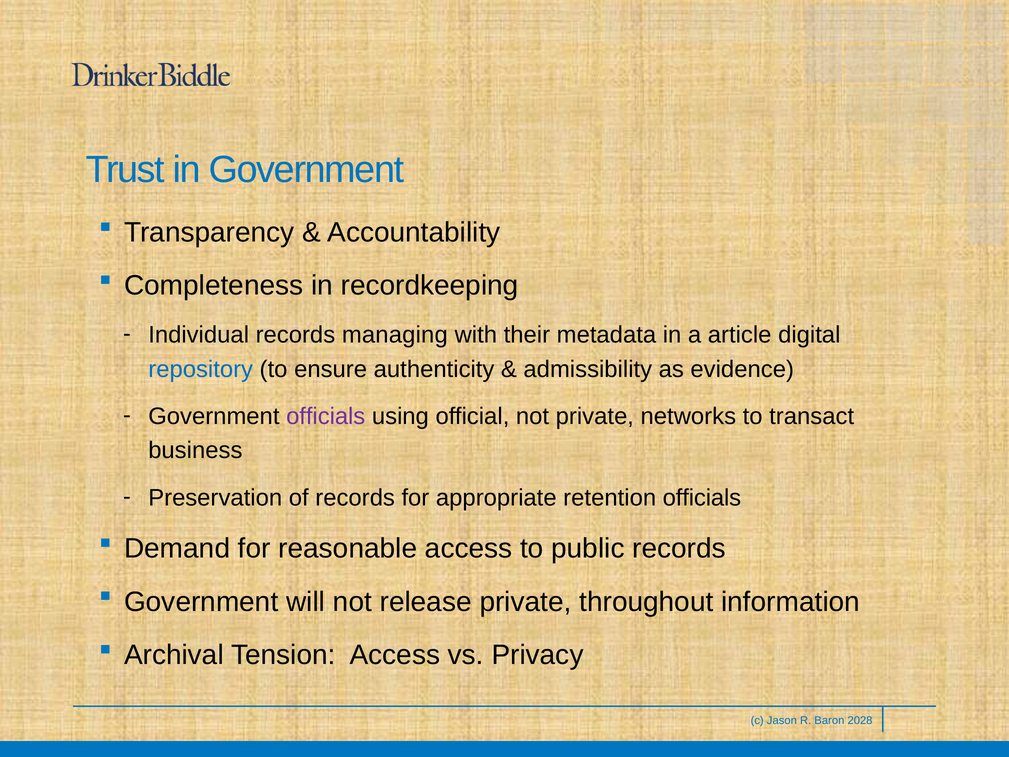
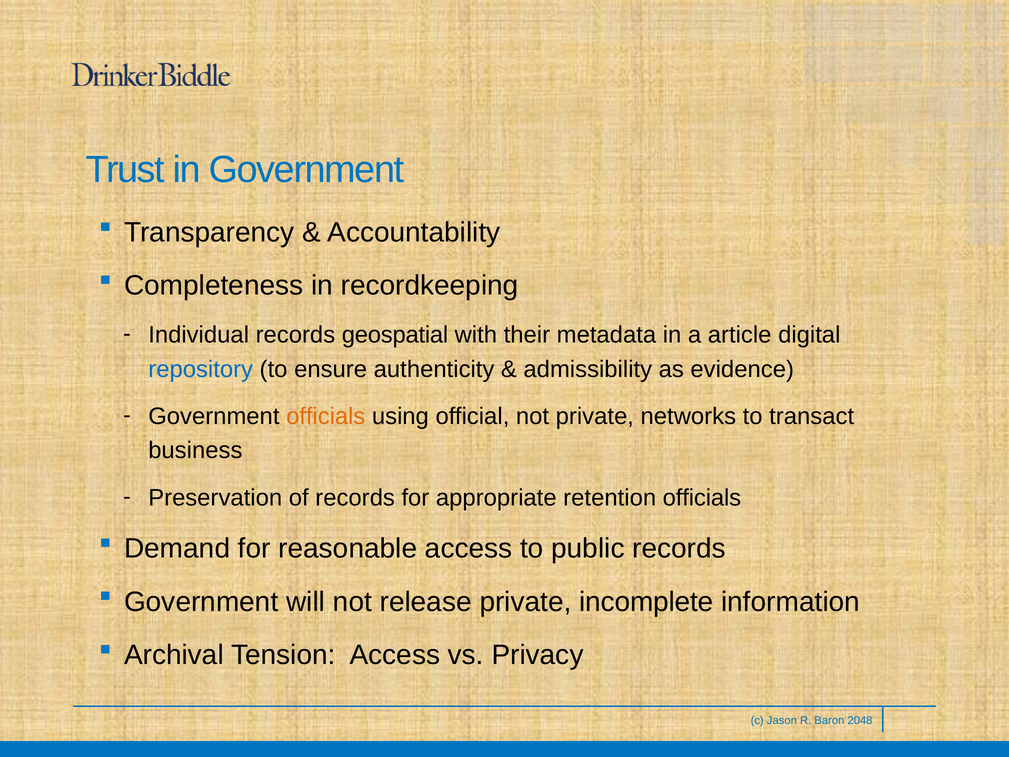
managing: managing -> geospatial
officials at (326, 416) colour: purple -> orange
throughout: throughout -> incomplete
2028: 2028 -> 2048
